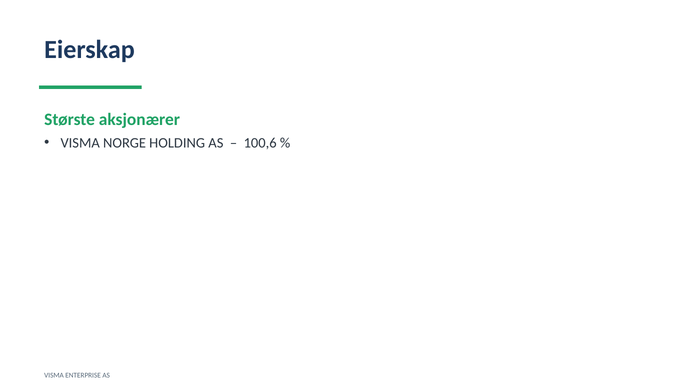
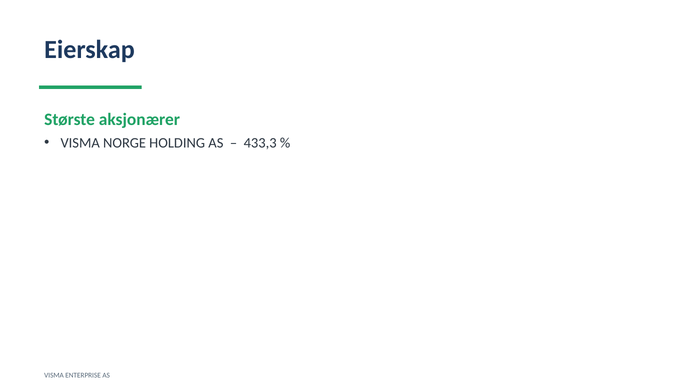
100,6: 100,6 -> 433,3
